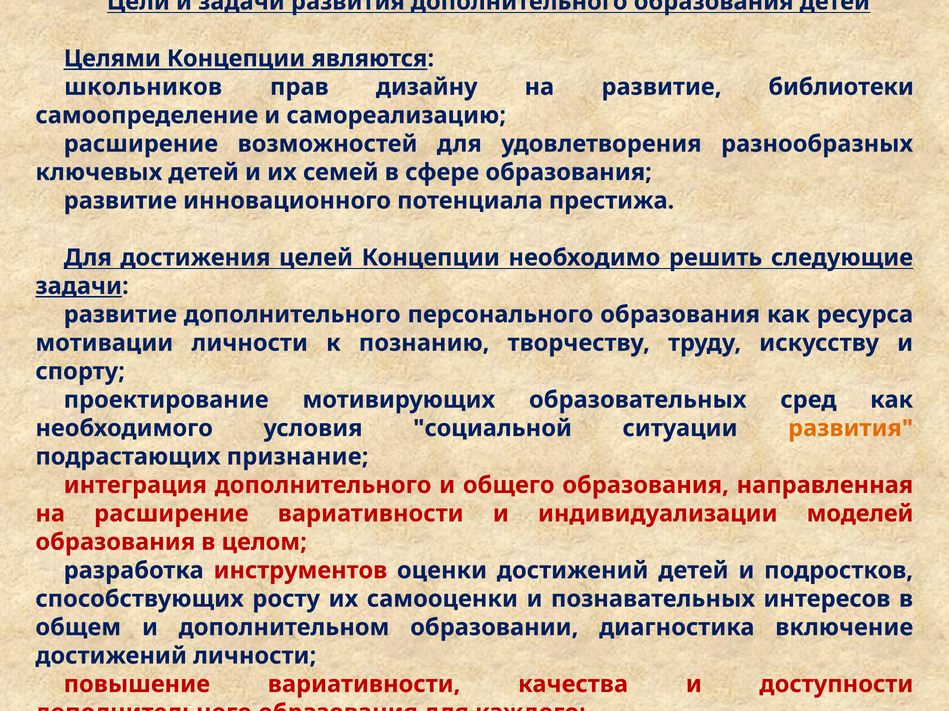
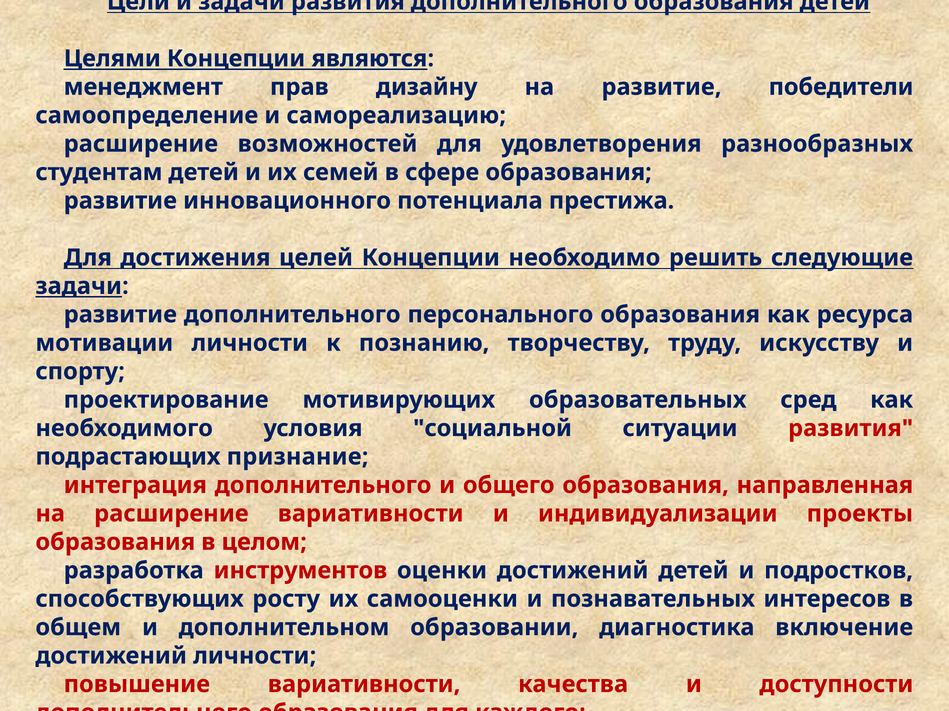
школьников: школьников -> менеджмент
библиотеки: библиотеки -> победители
ключевых: ключевых -> студентам
развития at (851, 429) colour: orange -> red
моделей: моделей -> проекты
